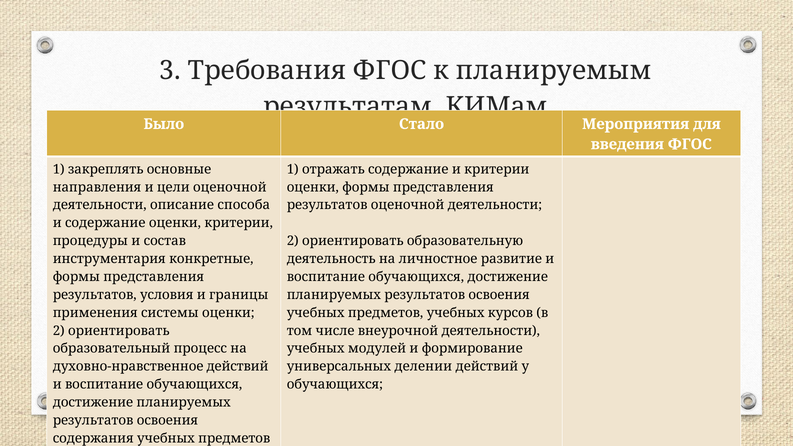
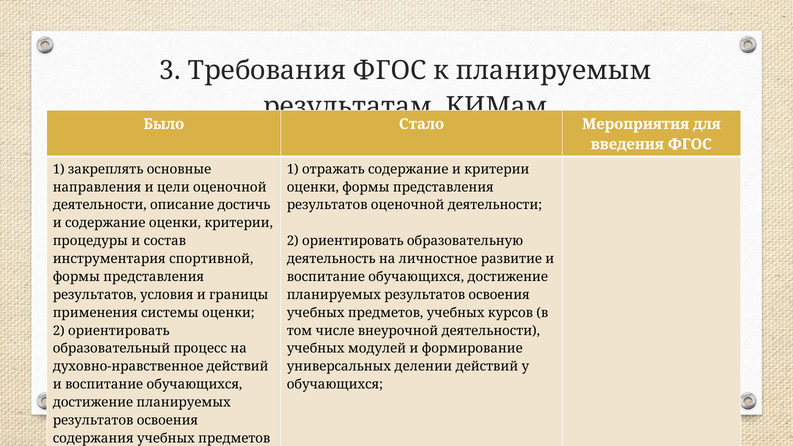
способа: способа -> достичь
конкретные: конкретные -> спортивной
